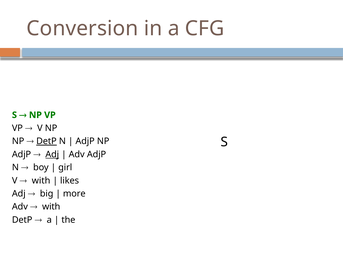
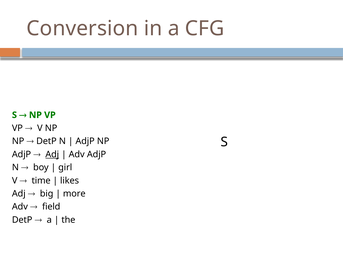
DetP at (46, 141) underline: present -> none
with at (41, 181): with -> time
with at (51, 207): with -> field
